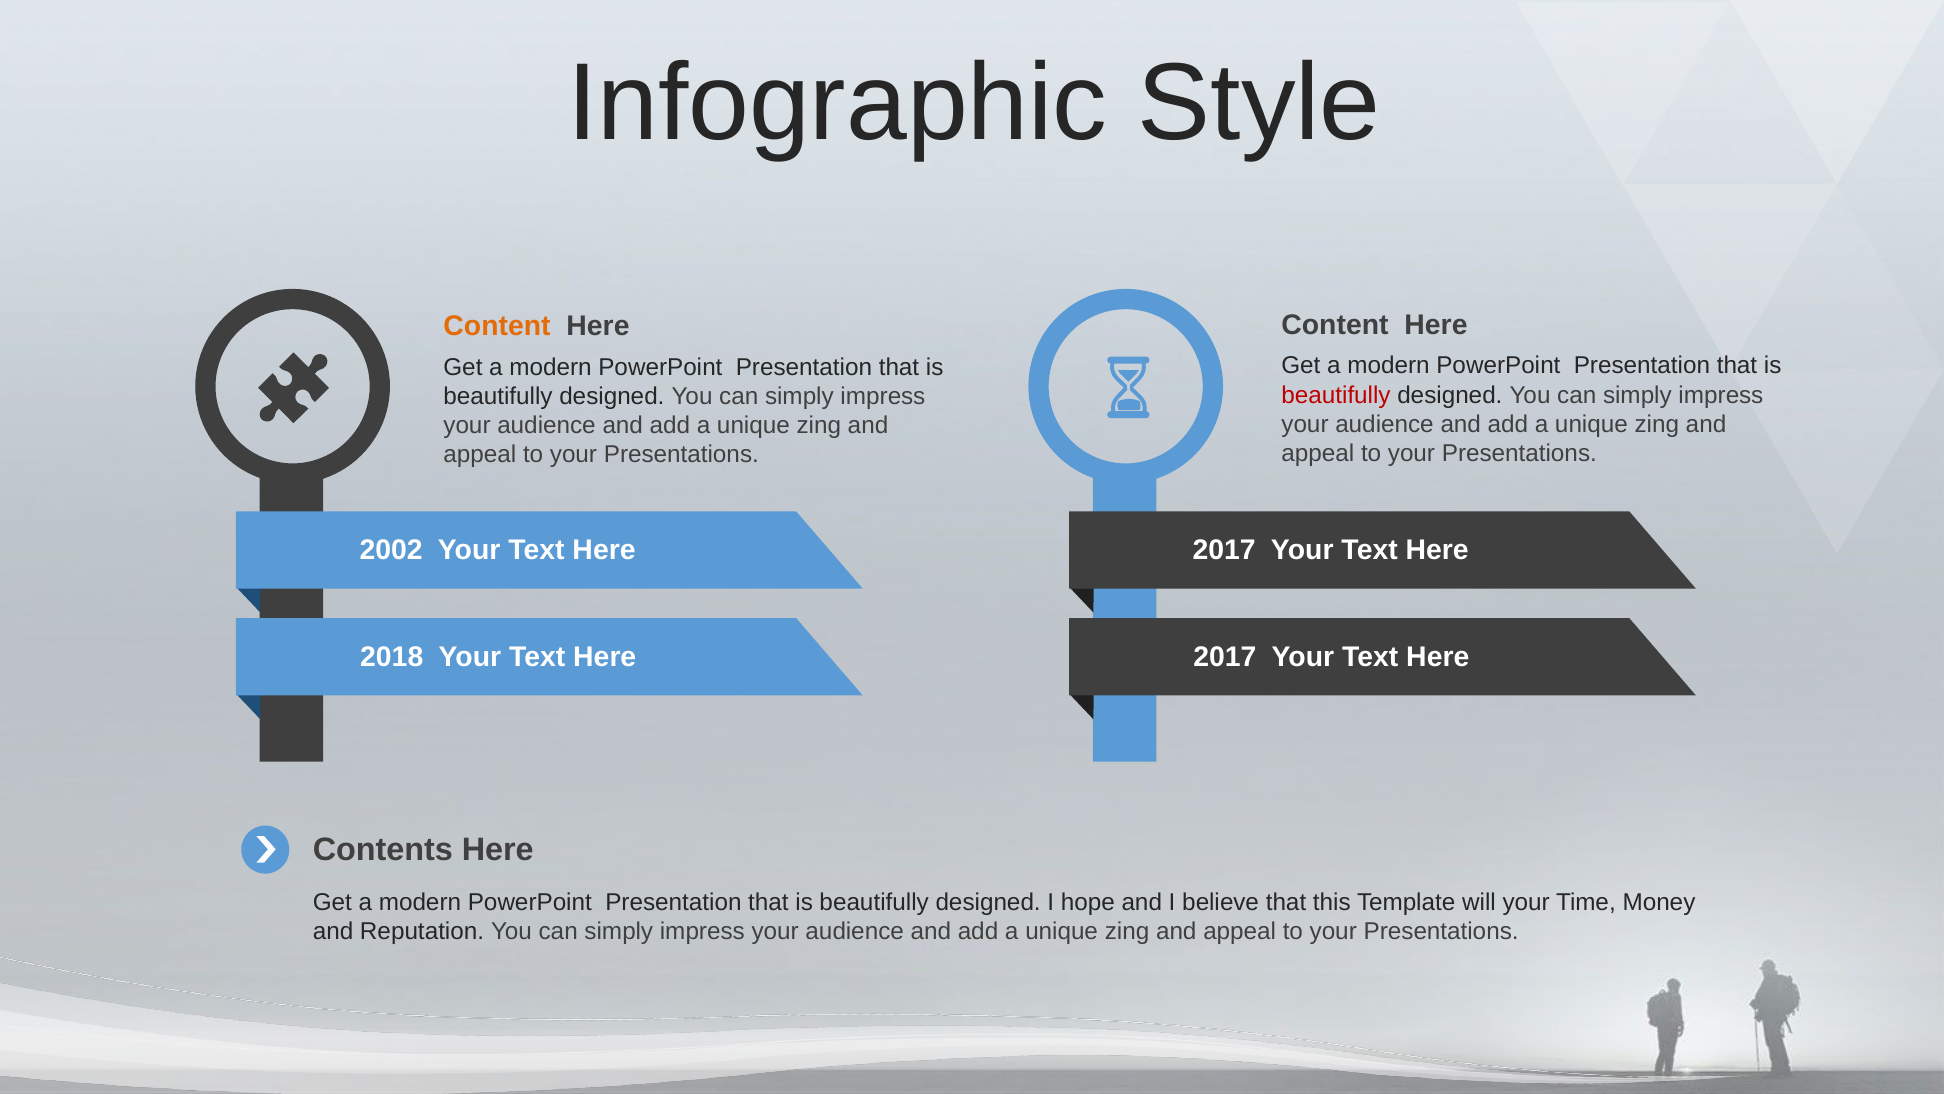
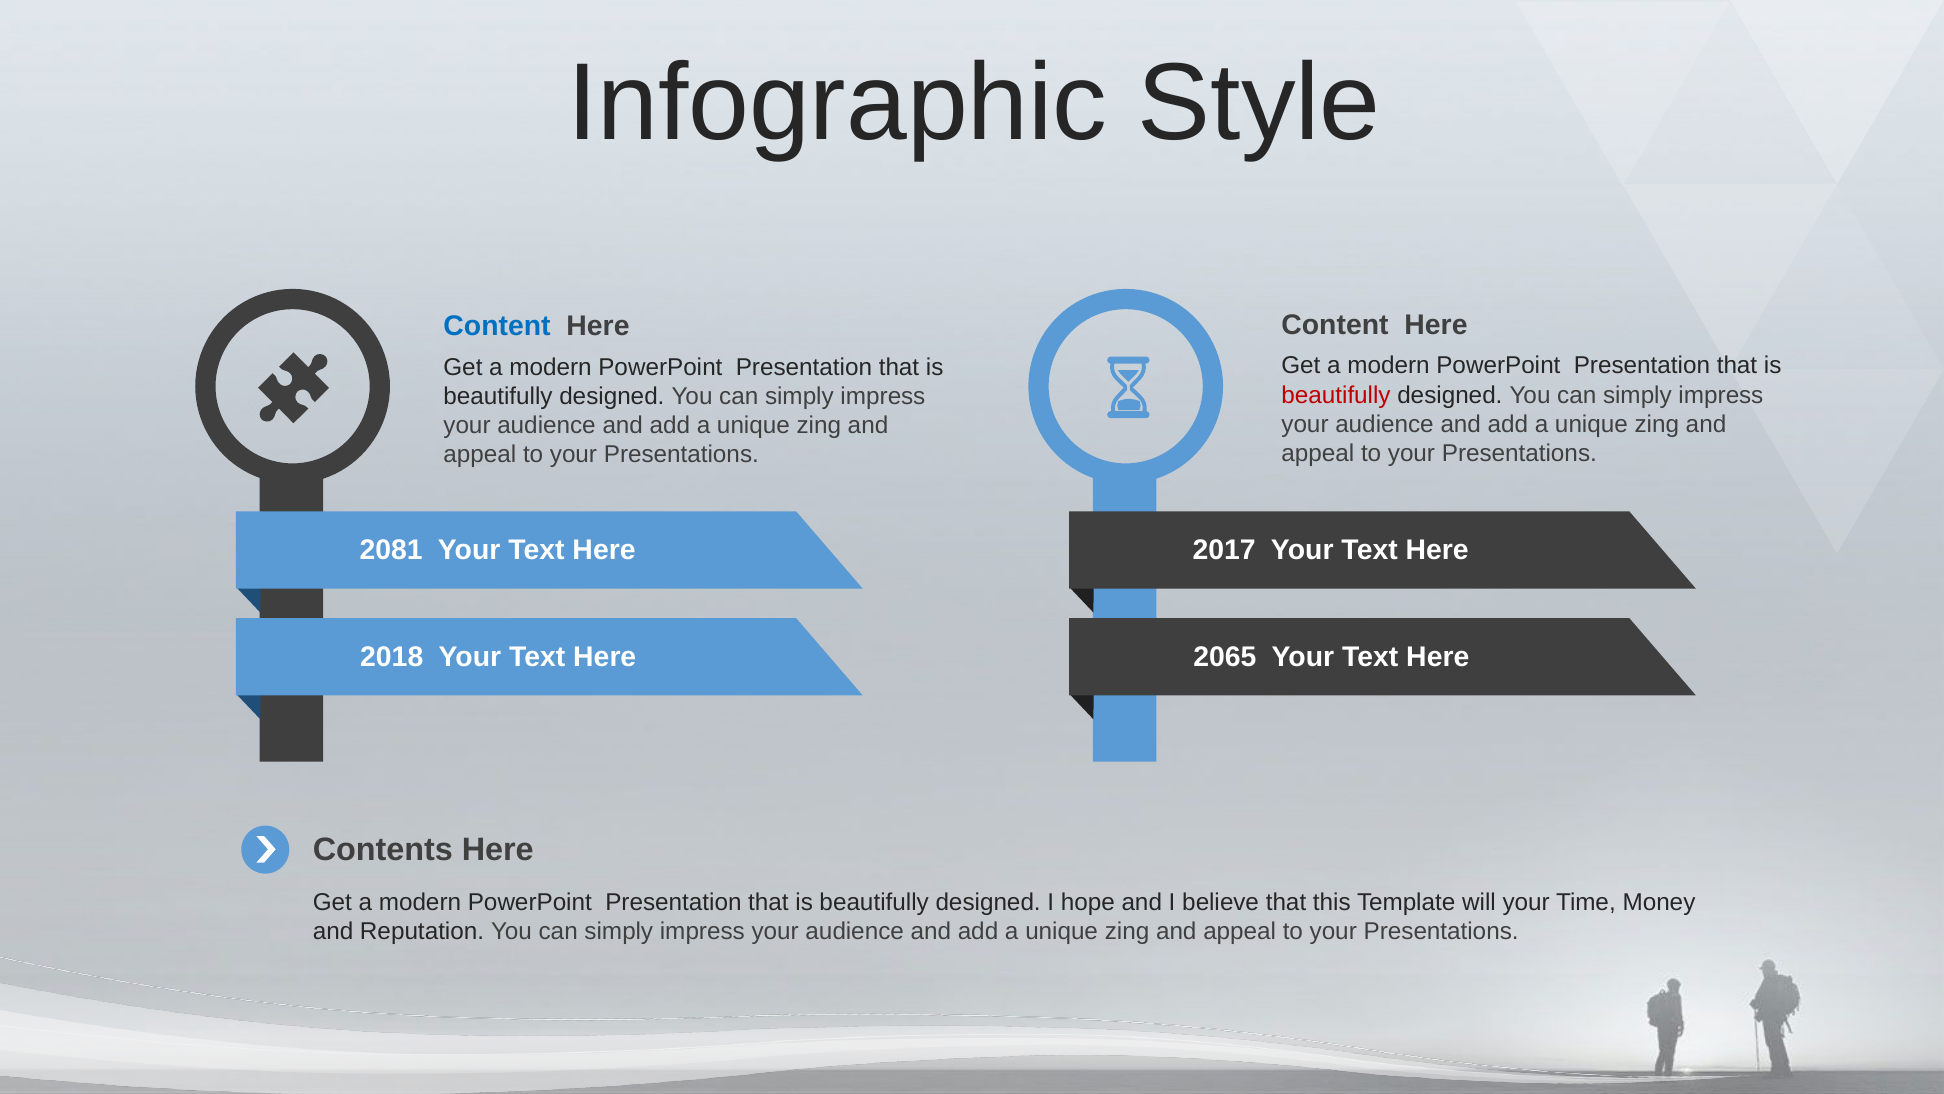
Content at (497, 326) colour: orange -> blue
2002: 2002 -> 2081
2017 at (1225, 657): 2017 -> 2065
